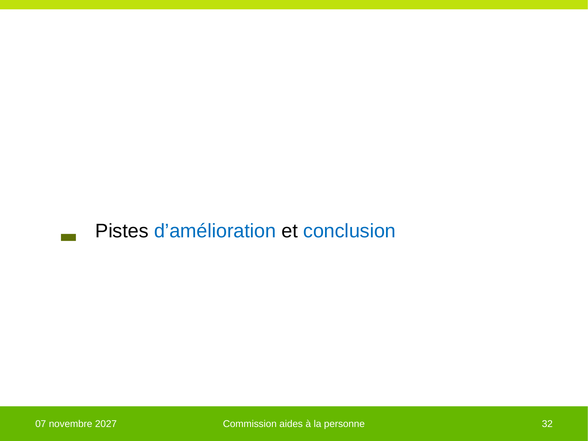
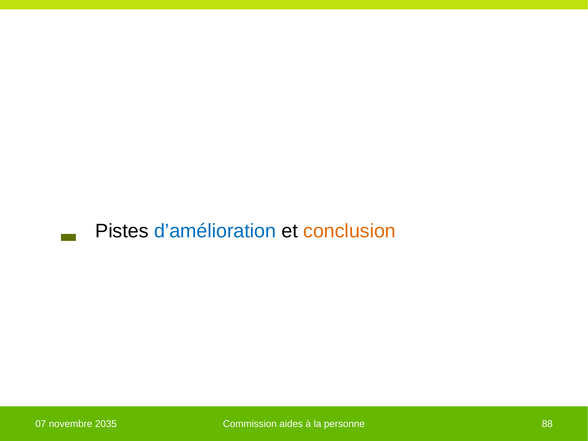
conclusion colour: blue -> orange
2027: 2027 -> 2035
32: 32 -> 88
